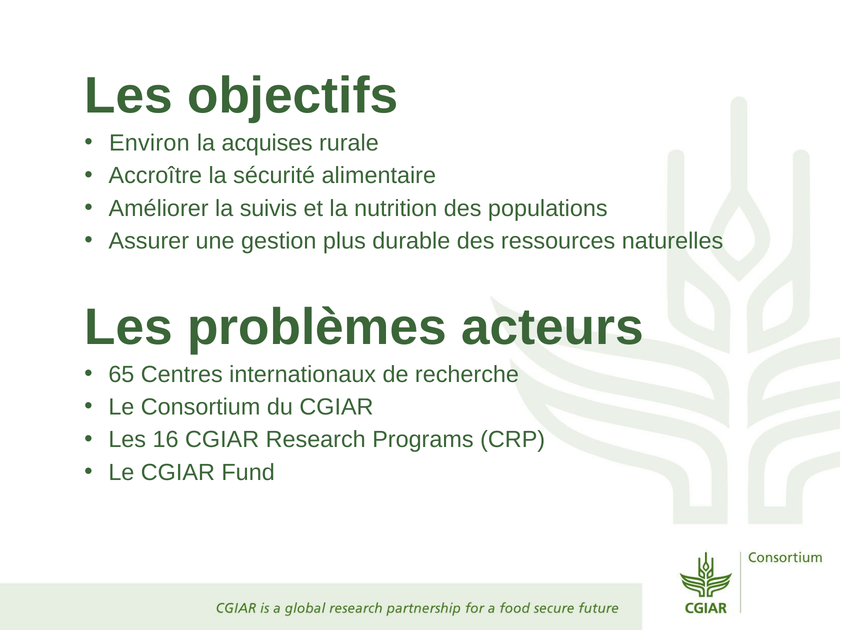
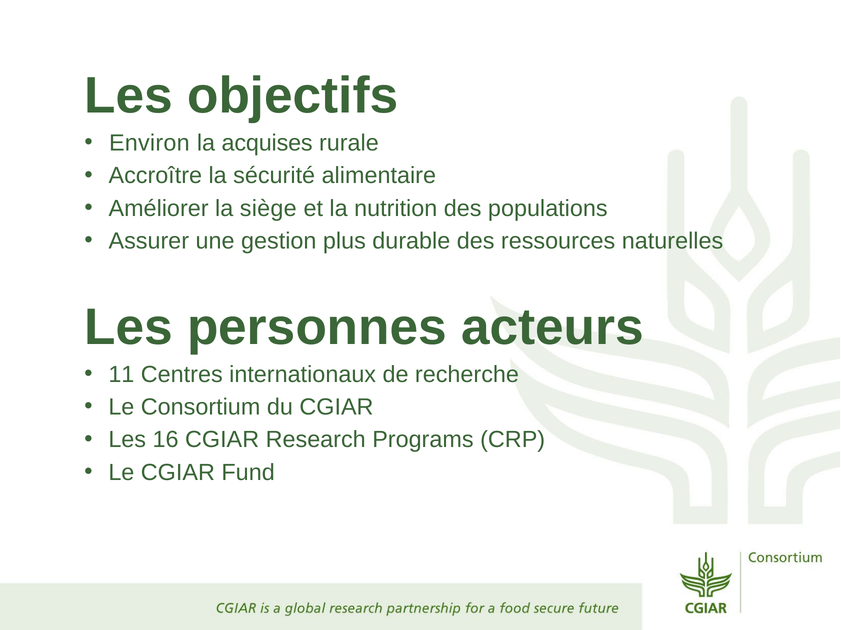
suivis: suivis -> siège
problèmes: problèmes -> personnes
65: 65 -> 11
